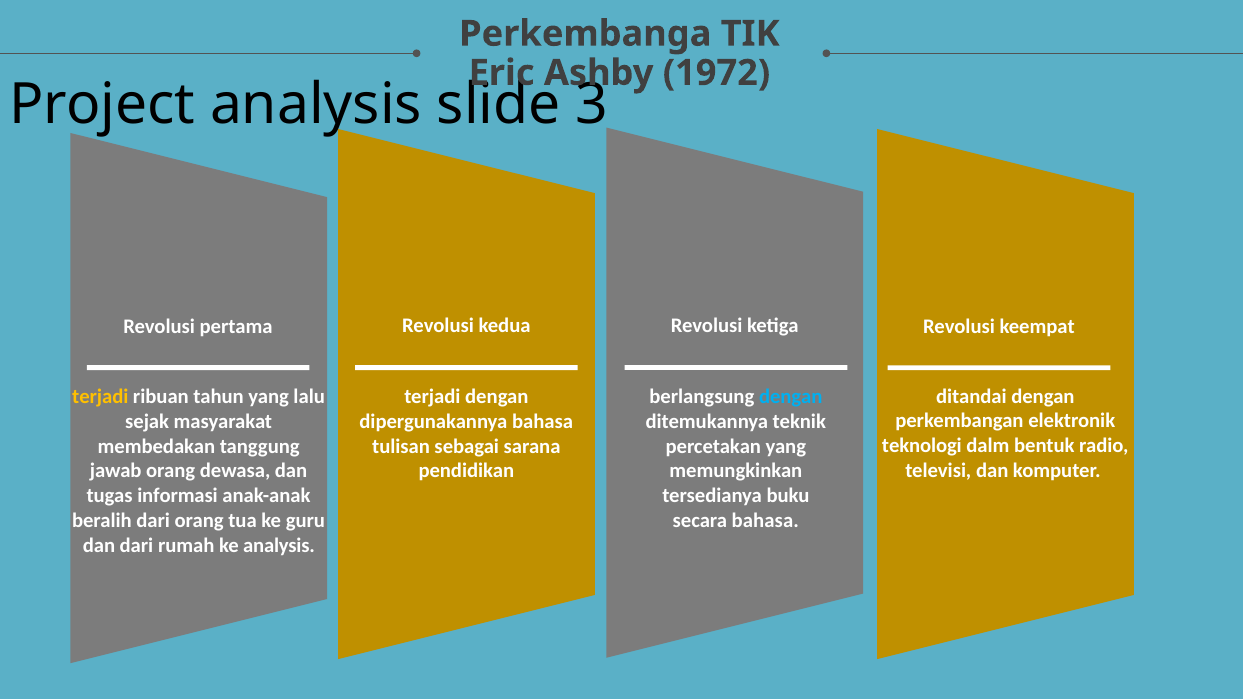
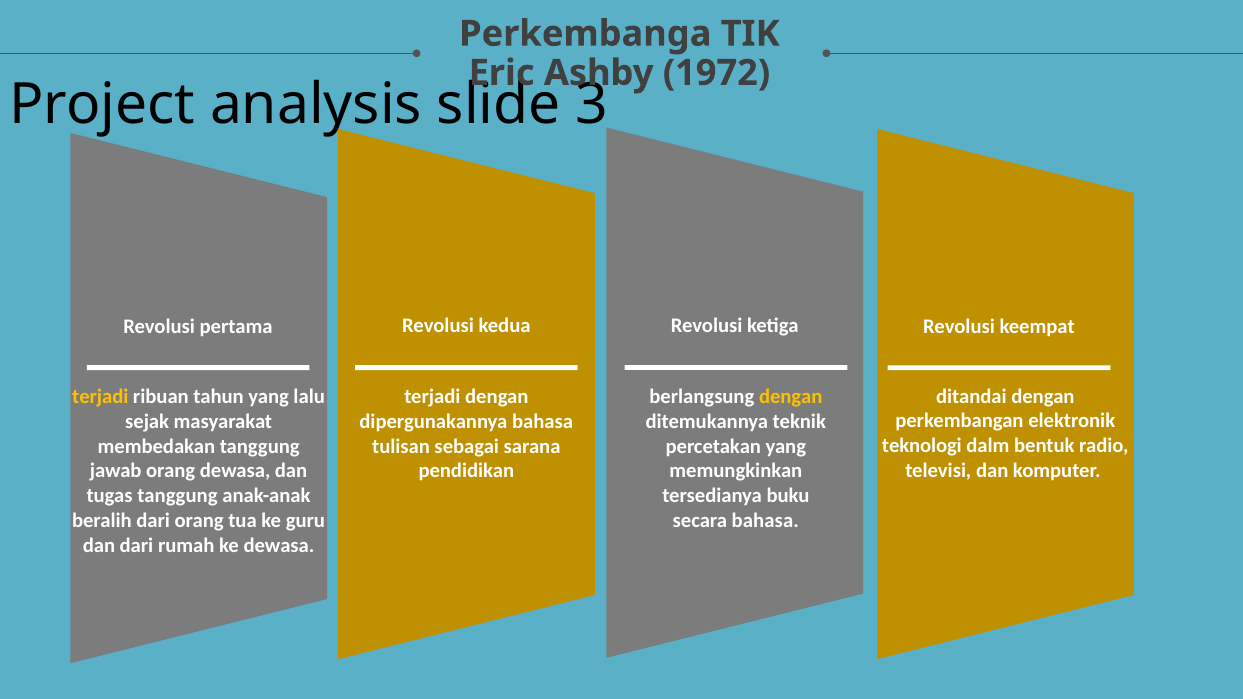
dengan at (791, 397) colour: light blue -> yellow
tugas informasi: informasi -> tanggung
ke analysis: analysis -> dewasa
